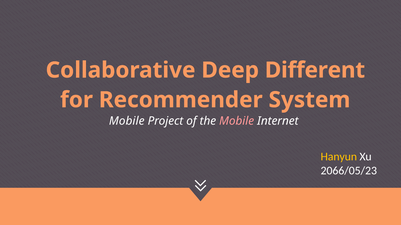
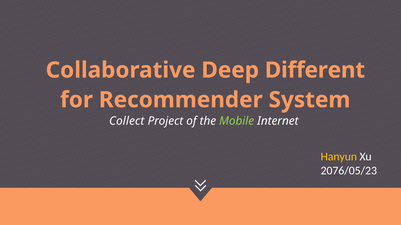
Mobile at (127, 121): Mobile -> Collect
Mobile at (237, 121) colour: pink -> light green
2066/05/23: 2066/05/23 -> 2076/05/23
